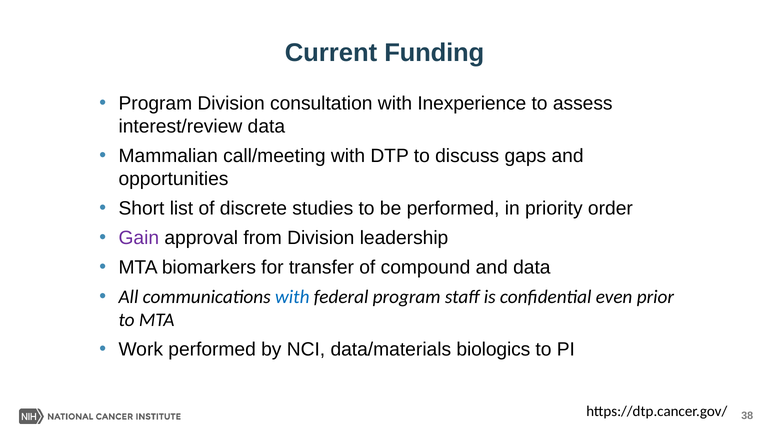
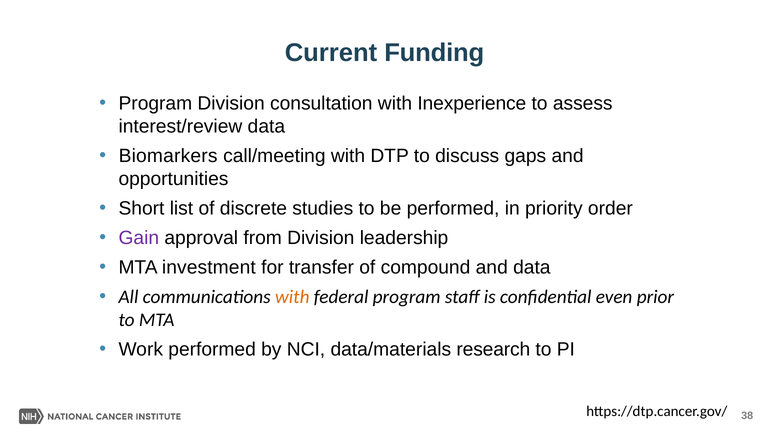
Mammalian: Mammalian -> Biomarkers
biomarkers: biomarkers -> investment
with at (292, 297) colour: blue -> orange
biologics: biologics -> research
